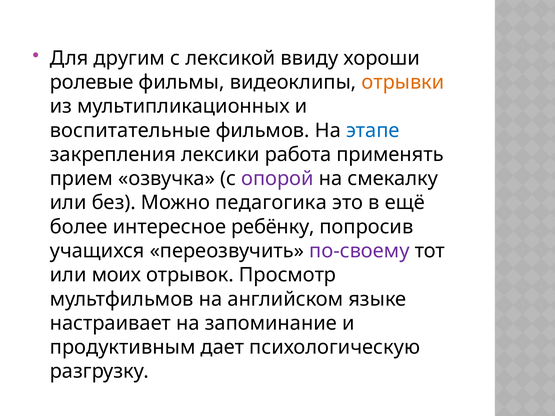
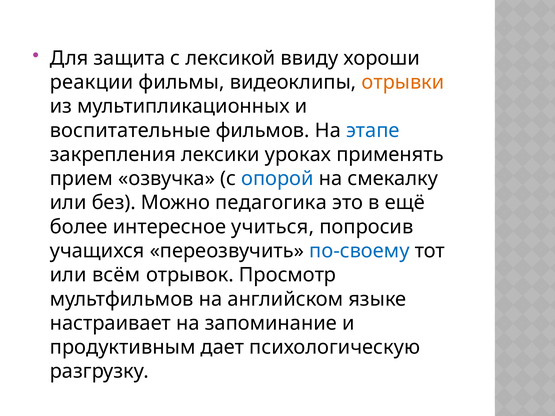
другим: другим -> защита
ролевые: ролевые -> реакции
работа: работа -> уроках
опорой colour: purple -> blue
ребёнку: ребёнку -> учиться
по-своему colour: purple -> blue
моих: моих -> всём
